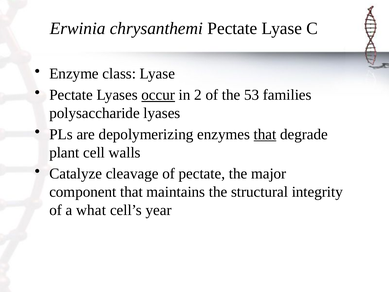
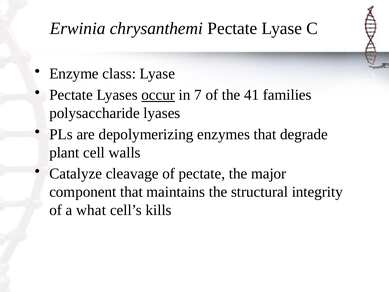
2: 2 -> 7
53: 53 -> 41
that at (265, 134) underline: present -> none
year: year -> kills
